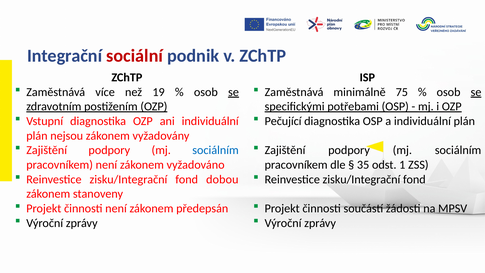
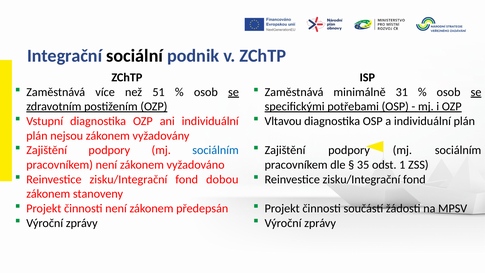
sociální colour: red -> black
19: 19 -> 51
75: 75 -> 31
Pečující: Pečující -> Vltavou
